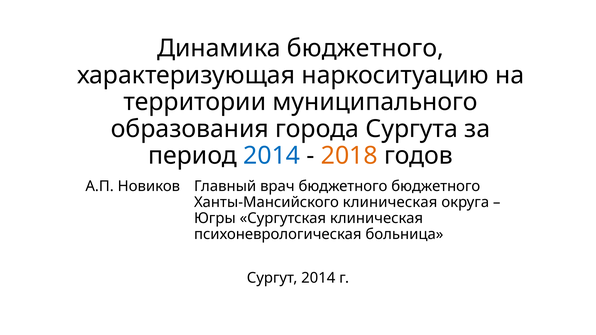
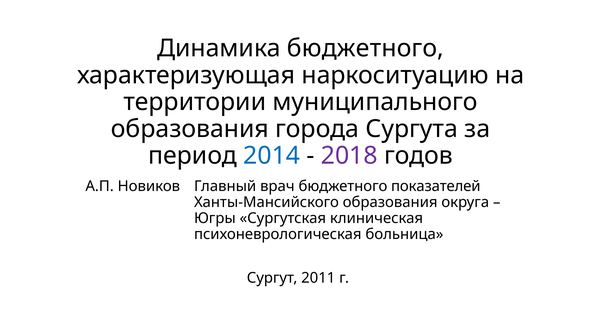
2018 colour: orange -> purple
бюджетного бюджетного: бюджетного -> показателей
Ханты-Мансийского клиническая: клиническая -> образования
Сургут 2014: 2014 -> 2011
